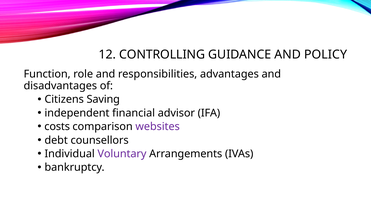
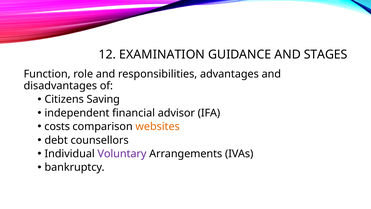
CONTROLLING: CONTROLLING -> EXAMINATION
POLICY: POLICY -> STAGES
websites colour: purple -> orange
